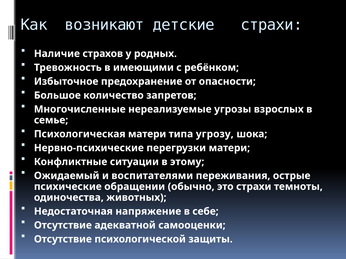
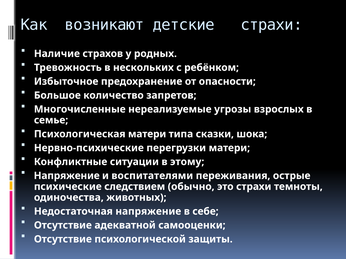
имеющими: имеющими -> нескольких
угрозу: угрозу -> сказки
Ожидаемый at (67, 176): Ожидаемый -> Напряжение
обращении: обращении -> следствием
